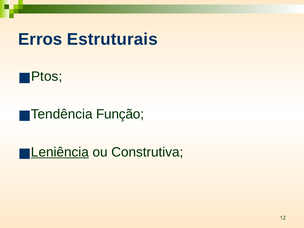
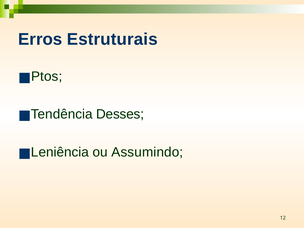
Função: Função -> Desses
Leniência underline: present -> none
Construtiva: Construtiva -> Assumindo
